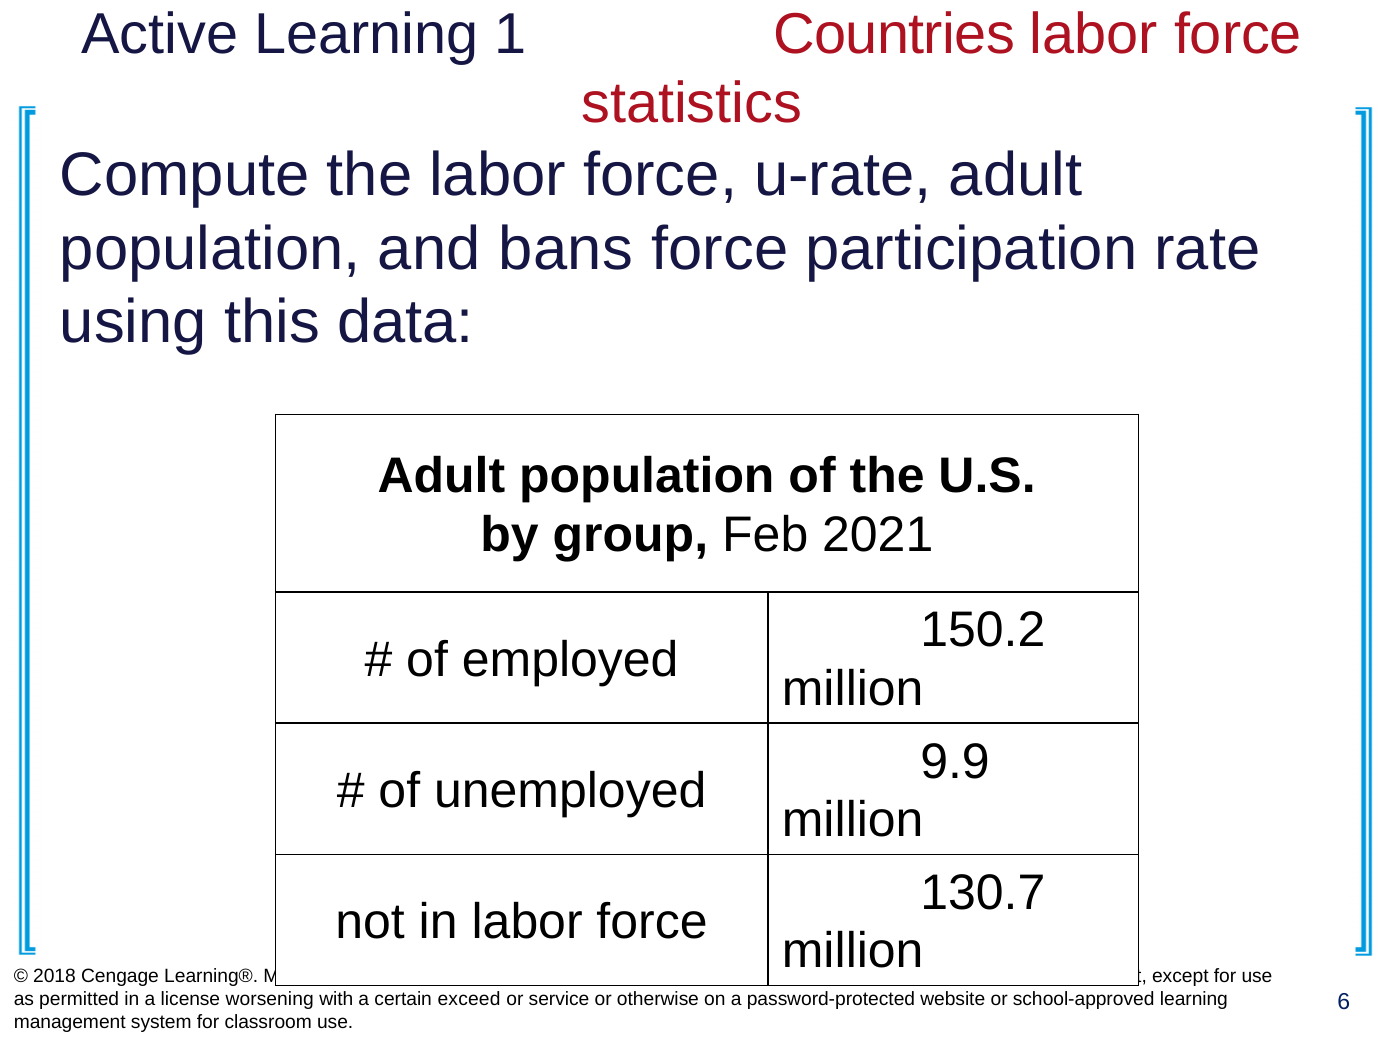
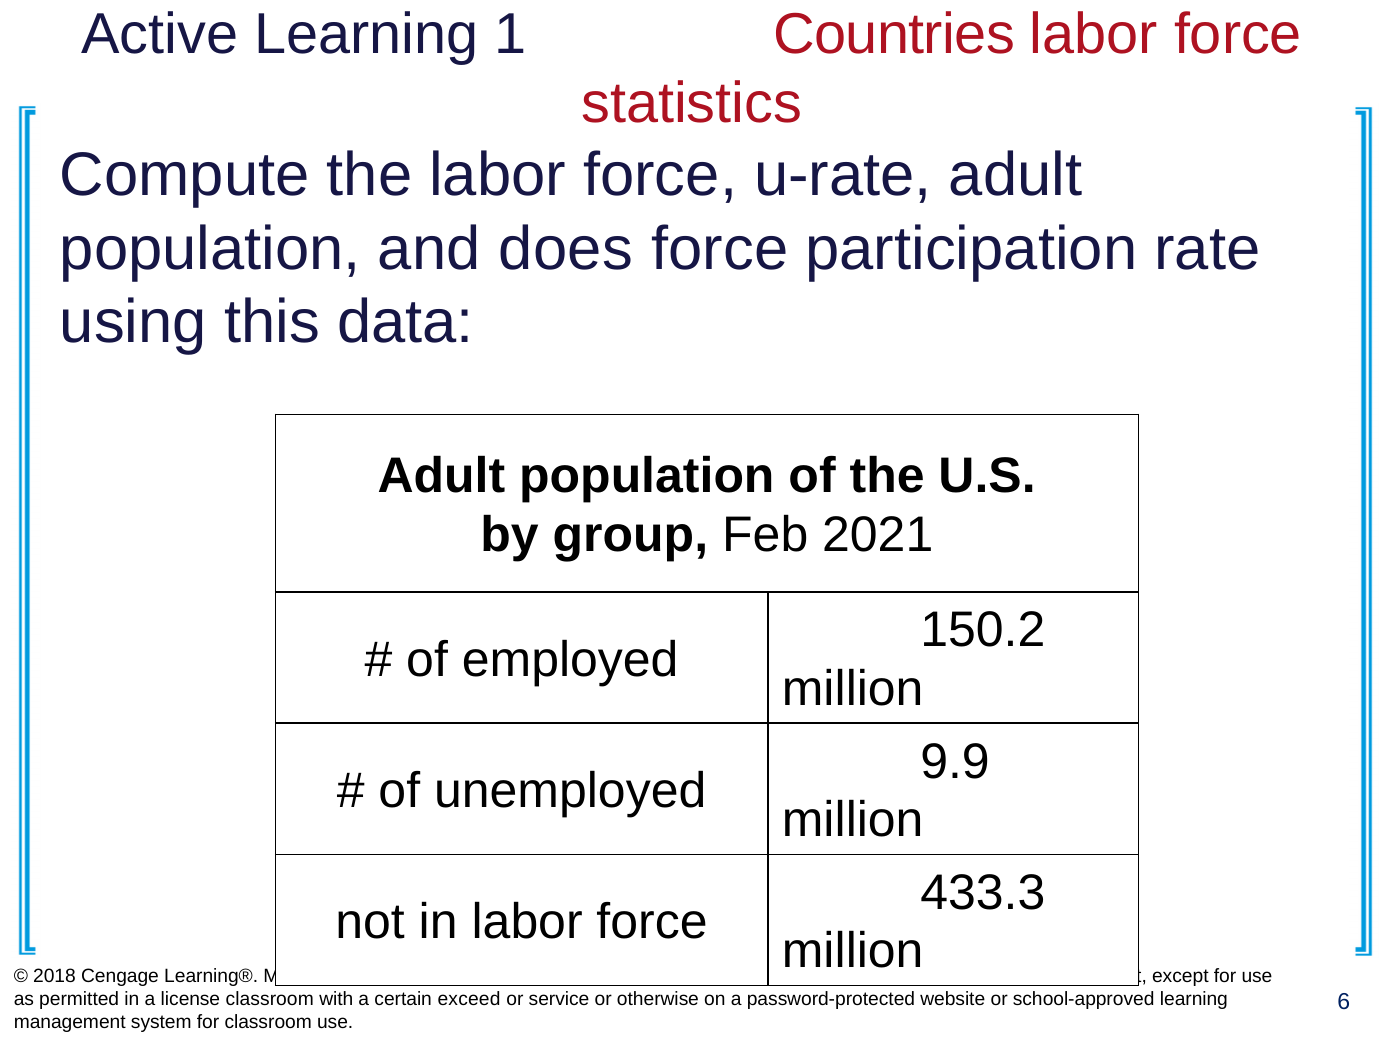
bans: bans -> does
130.7: 130.7 -> 433.3
license worsening: worsening -> classroom
